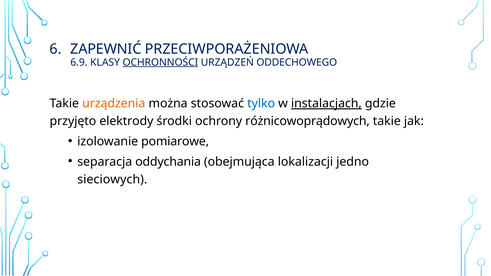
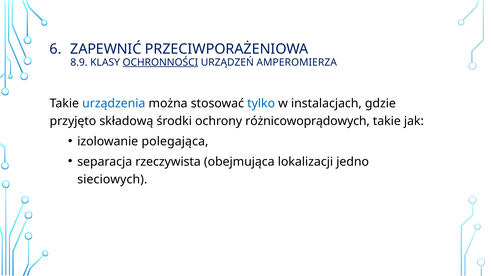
6.9: 6.9 -> 8.9
ODDECHOWEGO: ODDECHOWEGO -> AMPEROMIERZA
urządzenia colour: orange -> blue
instalacjach underline: present -> none
elektrody: elektrody -> składową
pomiarowe: pomiarowe -> polegająca
oddychania: oddychania -> rzeczywista
